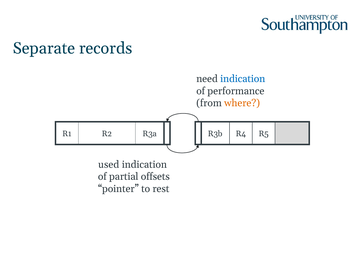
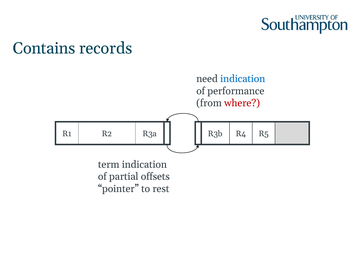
Separate: Separate -> Contains
where colour: orange -> red
used: used -> term
